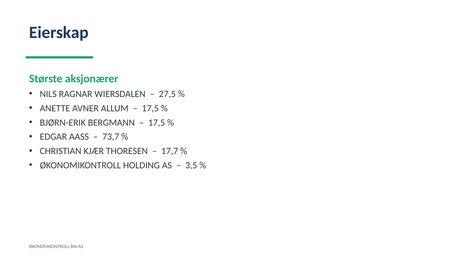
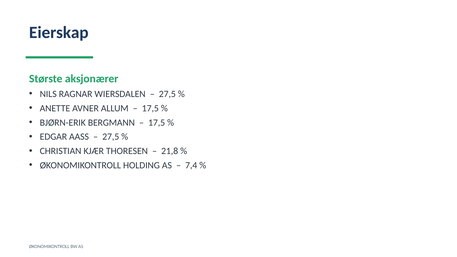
73,7 at (111, 137): 73,7 -> 27,5
17,7: 17,7 -> 21,8
3,5: 3,5 -> 7,4
